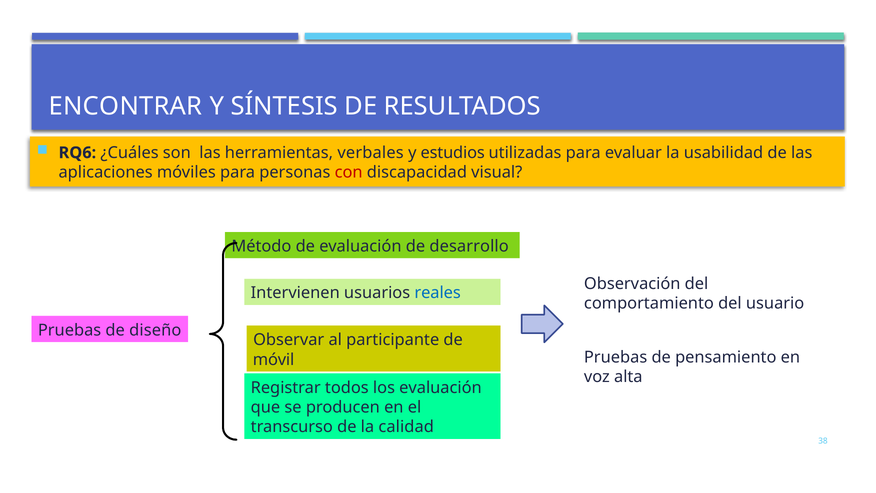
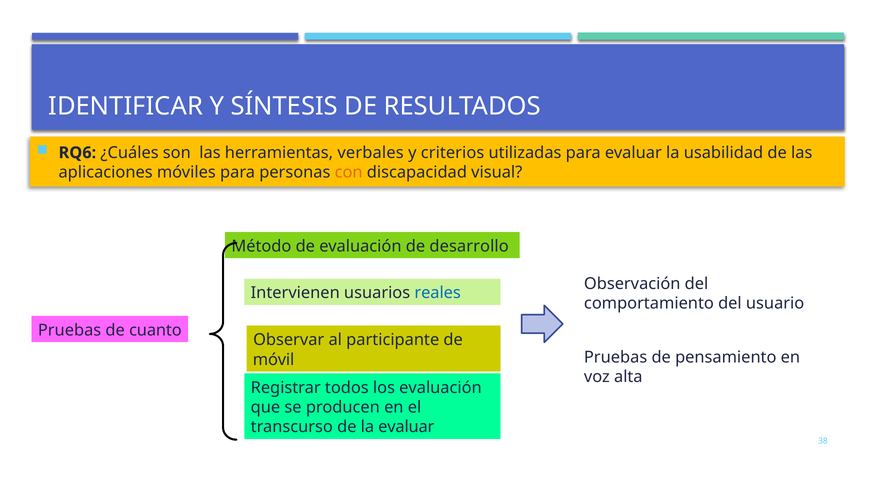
ENCONTRAR: ENCONTRAR -> IDENTIFICAR
estudios: estudios -> criterios
con colour: red -> orange
diseño: diseño -> cuanto
la calidad: calidad -> evaluar
